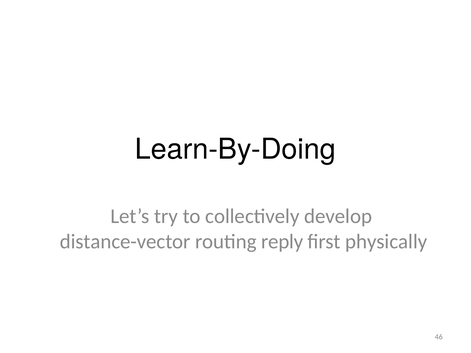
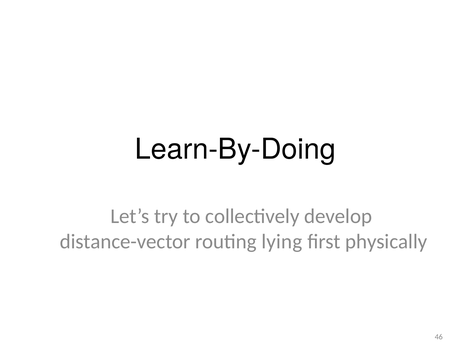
reply: reply -> lying
